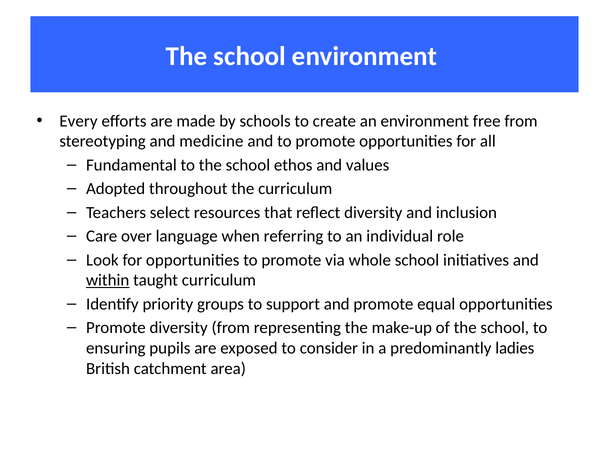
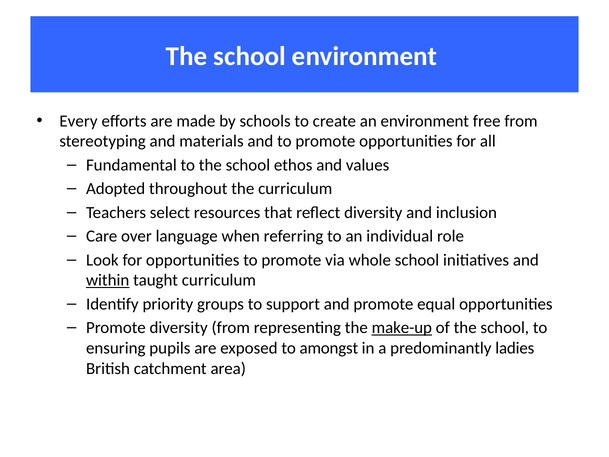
medicine: medicine -> materials
make-up underline: none -> present
consider: consider -> amongst
